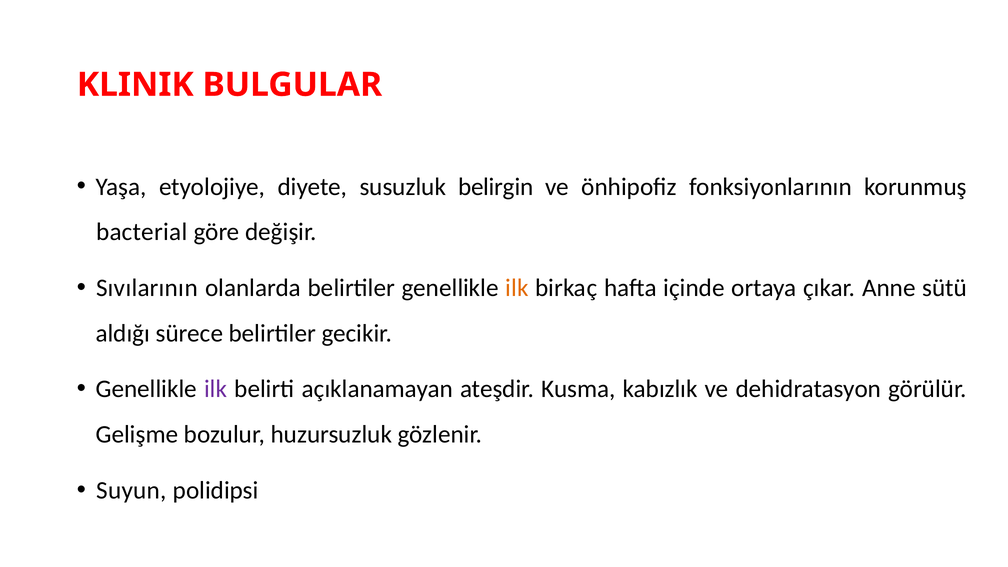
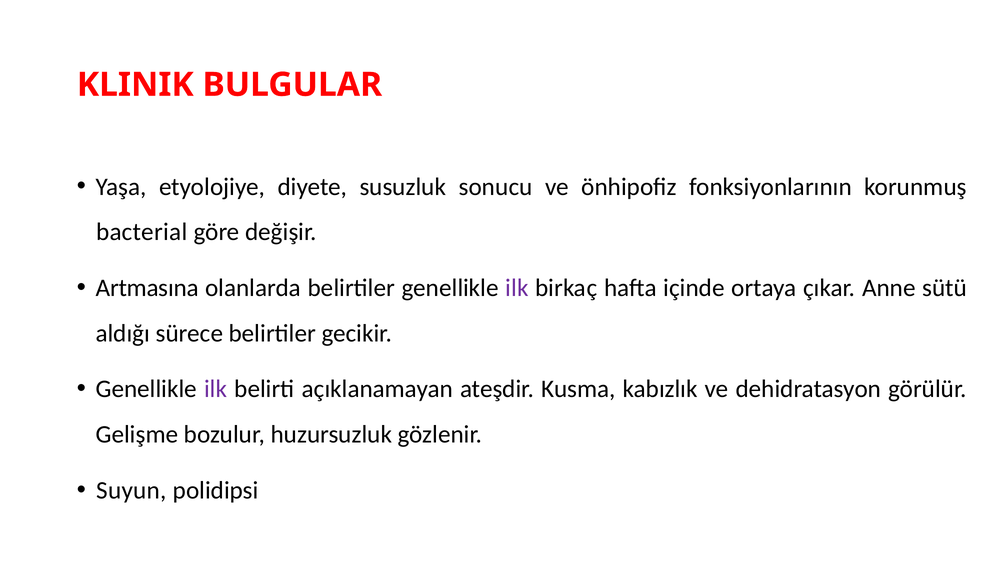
belirgin: belirgin -> sonucu
Sıvılarının: Sıvılarının -> Artmasına
ilk at (517, 288) colour: orange -> purple
